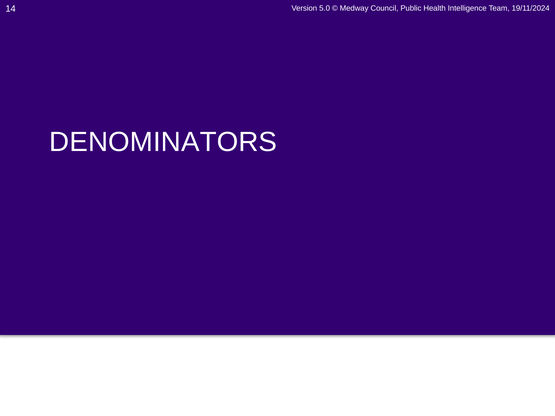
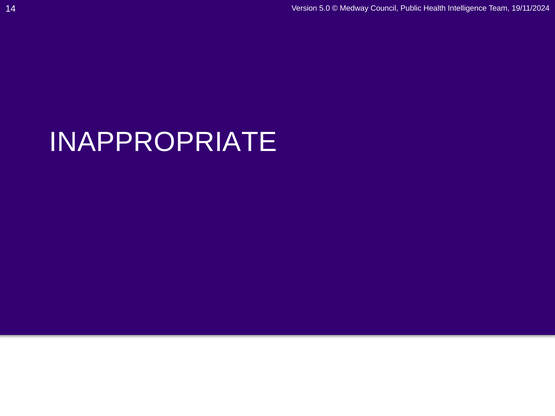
DENOMINATORS: DENOMINATORS -> INAPPROPRIATE
